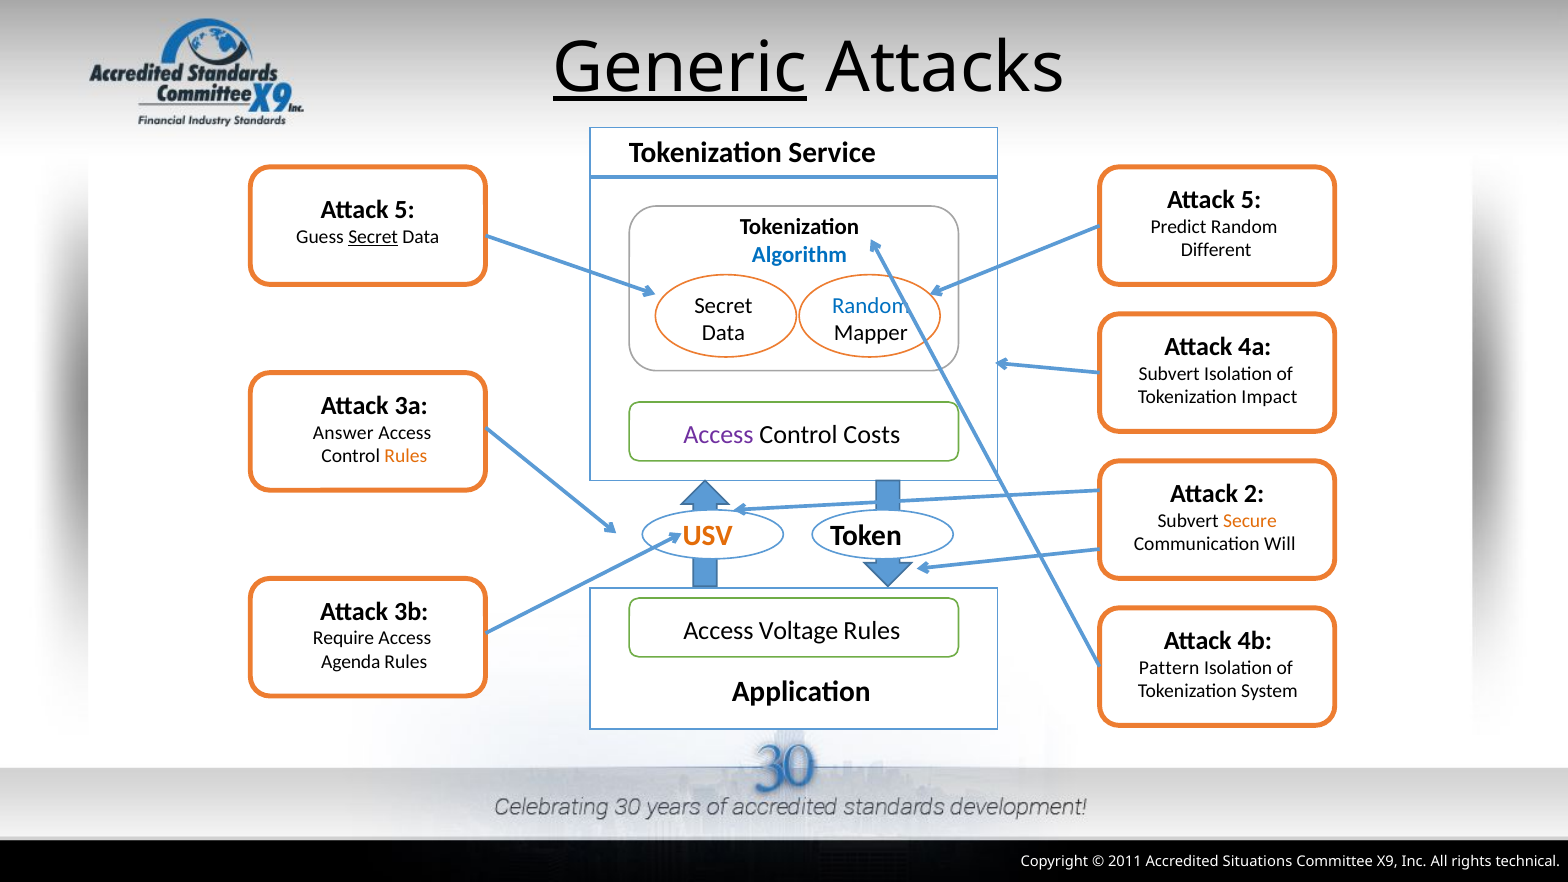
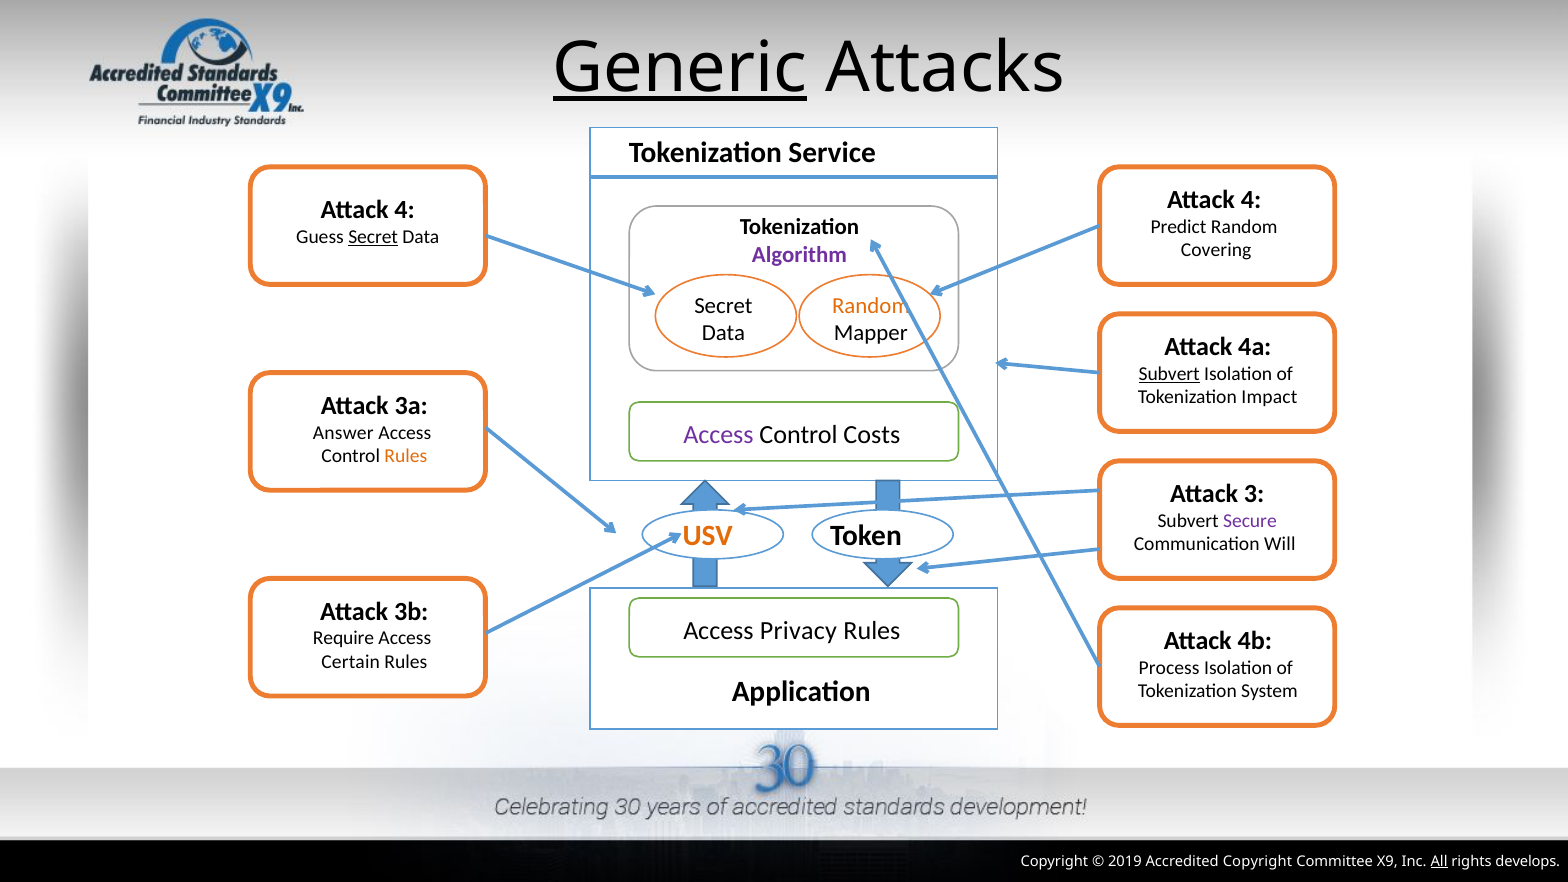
5 at (1251, 200): 5 -> 4
5 at (405, 210): 5 -> 4
Different: Different -> Covering
Algorithm colour: blue -> purple
Random at (871, 306) colour: blue -> orange
Subvert at (1169, 374) underline: none -> present
2: 2 -> 3
Secure colour: orange -> purple
Voltage: Voltage -> Privacy
Agenda: Agenda -> Certain
Pattern: Pattern -> Process
2011: 2011 -> 2019
Accredited Situations: Situations -> Copyright
All underline: none -> present
technical: technical -> develops
